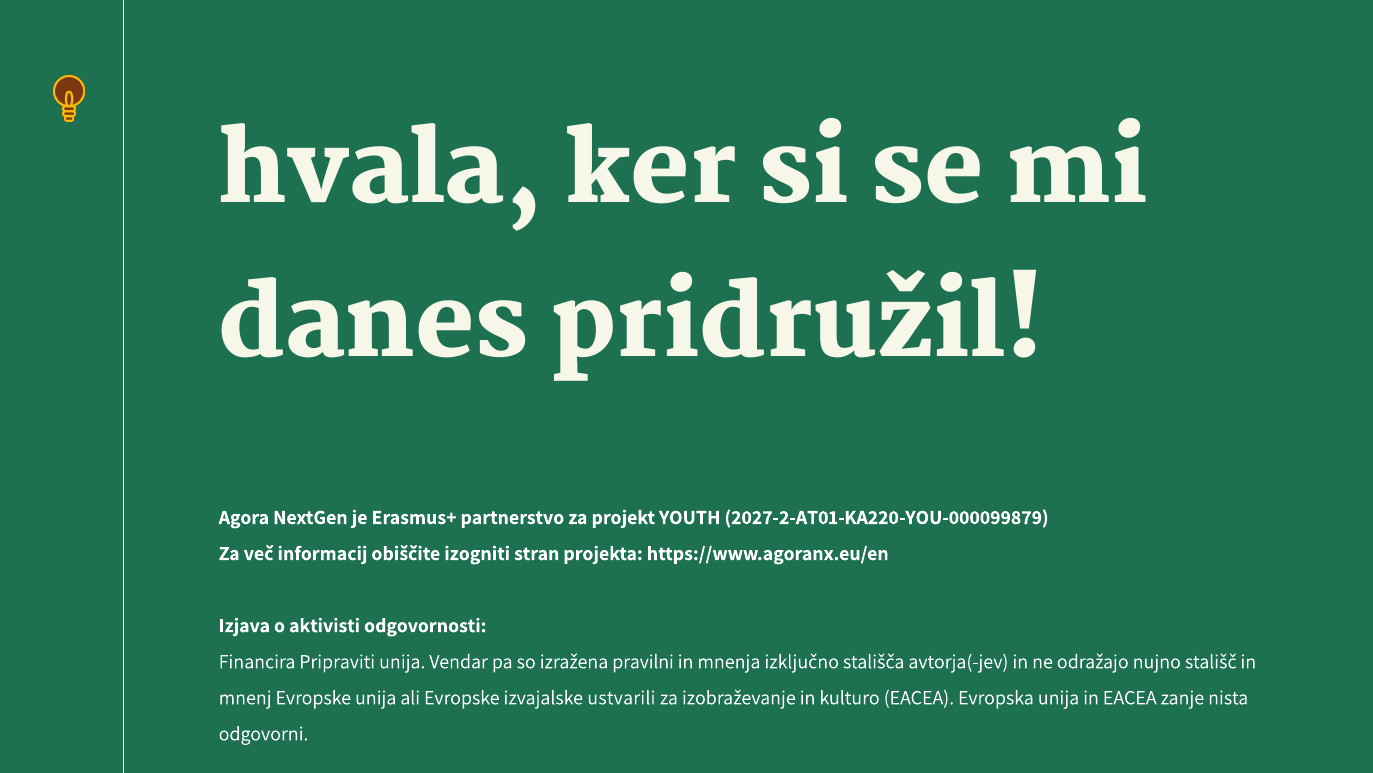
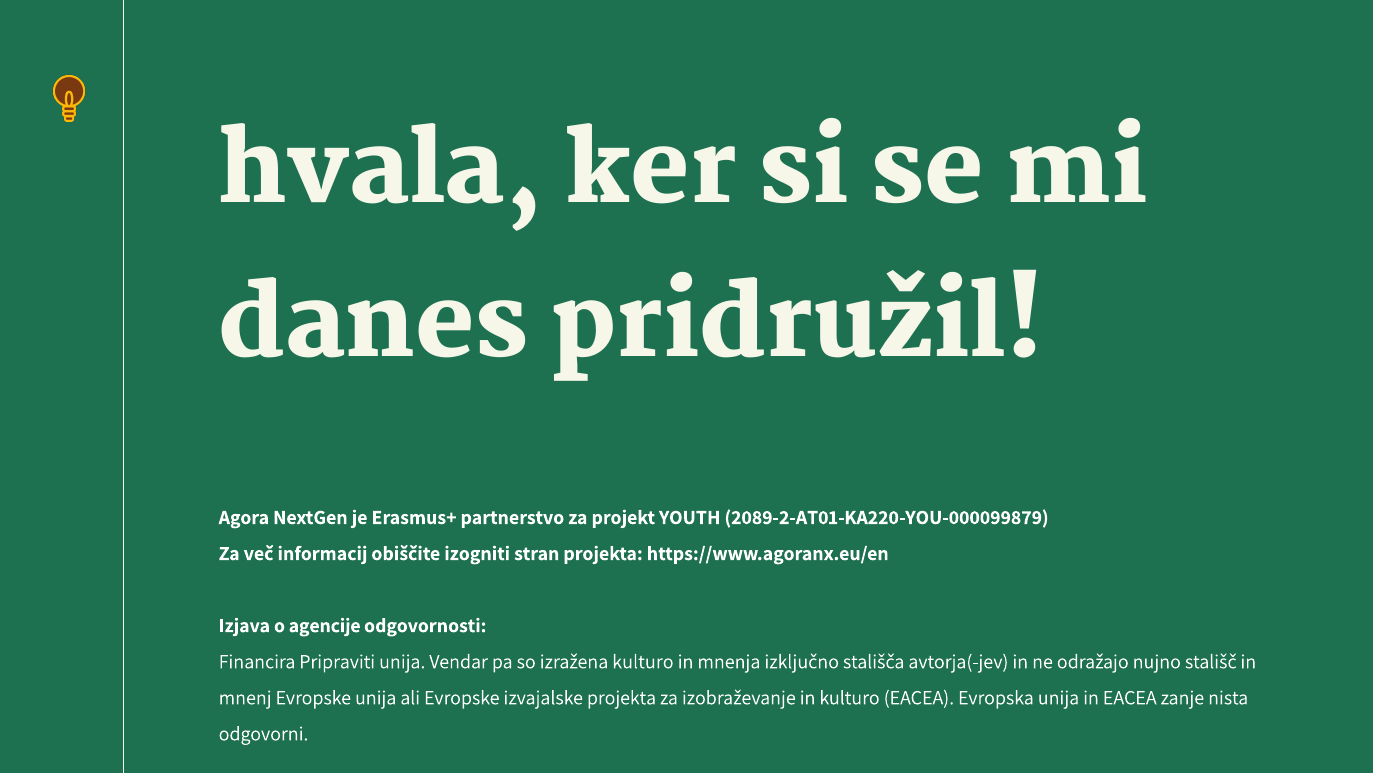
2027-2-AT01-KA220-YOU-000099879: 2027-2-AT01-KA220-YOU-000099879 -> 2089-2-AT01-KA220-YOU-000099879
aktivisti: aktivisti -> agencije
izražena pravilni: pravilni -> kulturo
izvajalske ustvarili: ustvarili -> projekta
